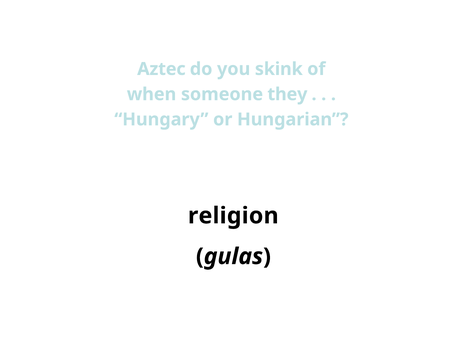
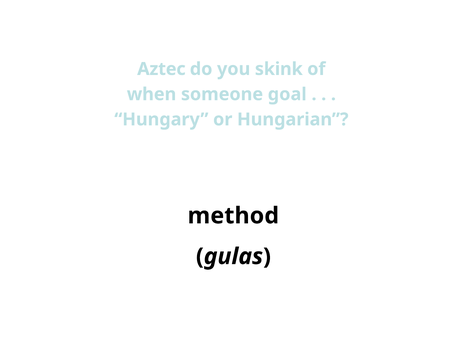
they: they -> goal
religion: religion -> method
